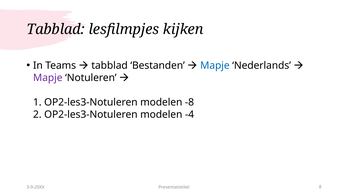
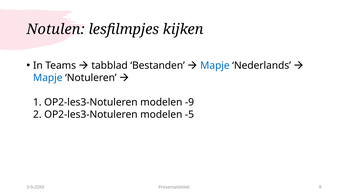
Tabblad at (56, 29): Tabblad -> Notulen
Mapje at (48, 78) colour: purple -> blue
-8: -8 -> -9
-4: -4 -> -5
